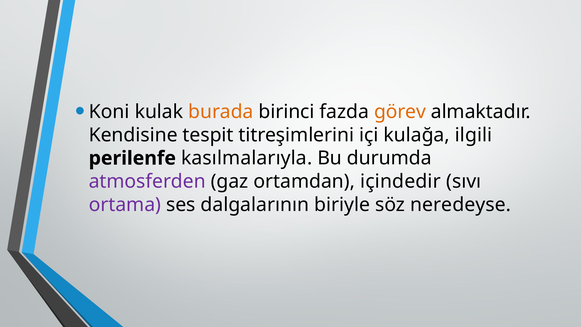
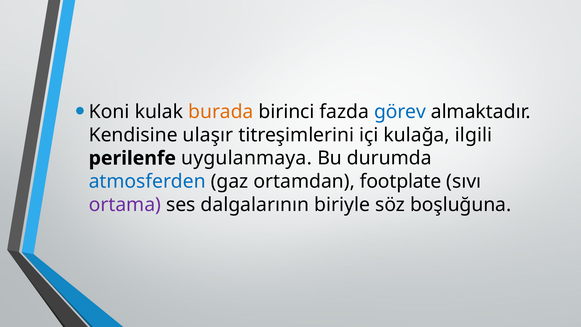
görev colour: orange -> blue
tespit: tespit -> ulaşır
kasılmalarıyla: kasılmalarıyla -> uygulanmaya
atmosferden colour: purple -> blue
içindedir: içindedir -> footplate
neredeyse: neredeyse -> boşluğuna
